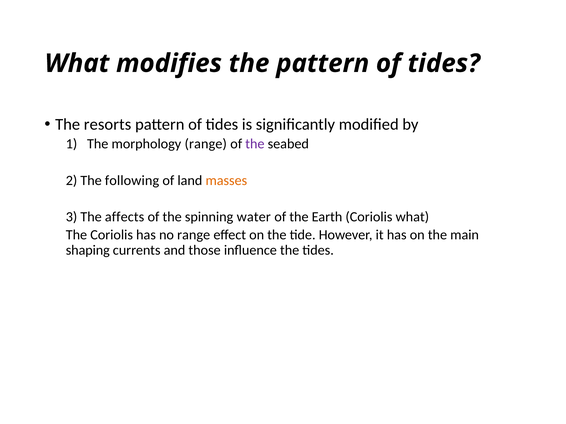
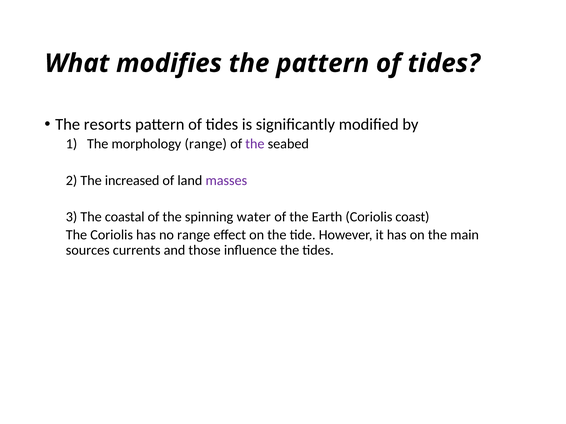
following: following -> increased
masses colour: orange -> purple
affects: affects -> coastal
Coriolis what: what -> coast
shaping: shaping -> sources
